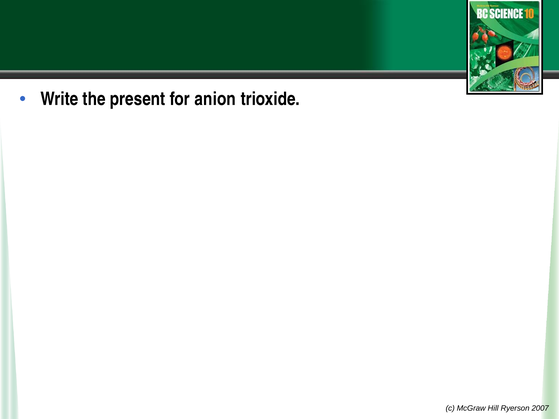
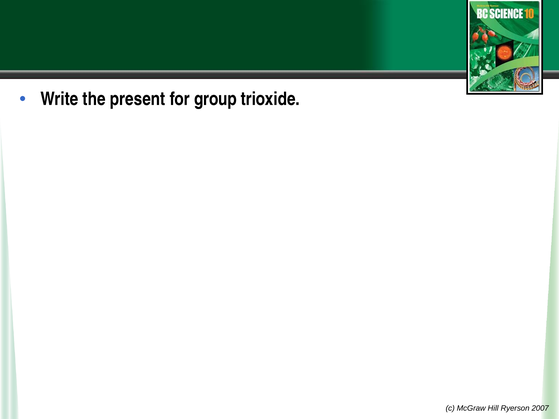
anion: anion -> group
